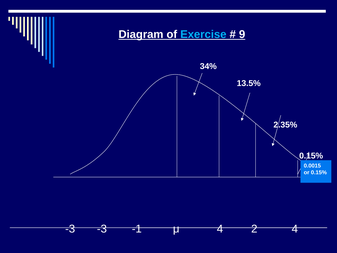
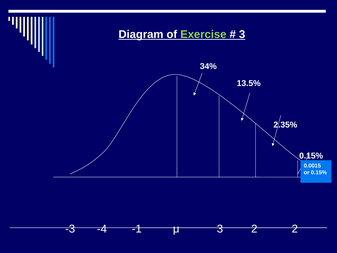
Exercise colour: light blue -> light green
9 at (242, 34): 9 -> 3
-3 -3: -3 -> -4
μ 4: 4 -> 3
2 4: 4 -> 2
